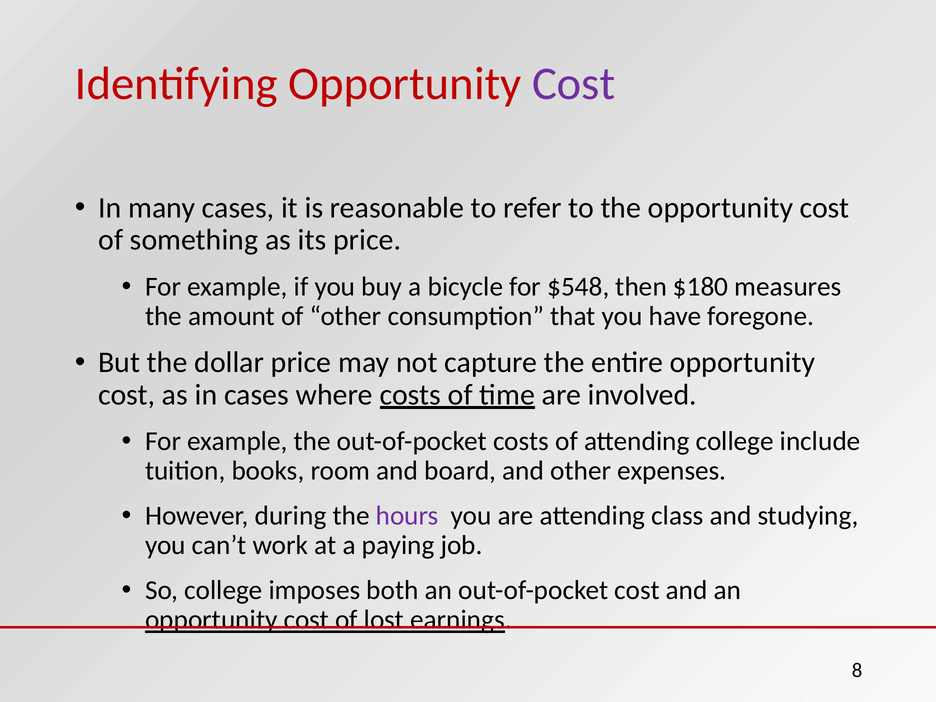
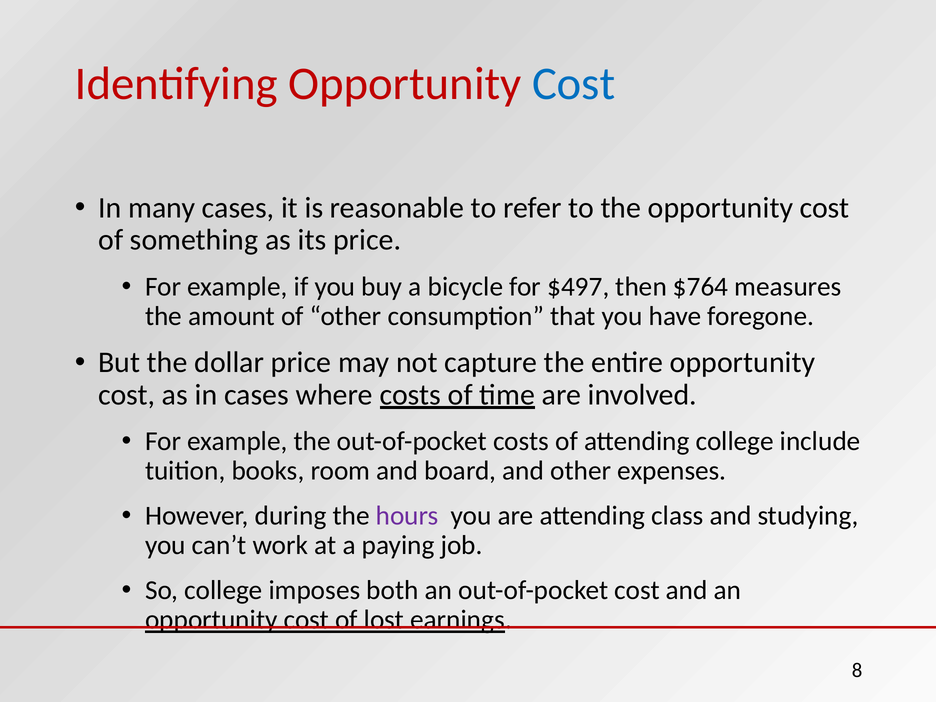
Cost at (574, 84) colour: purple -> blue
$548: $548 -> $497
$180: $180 -> $764
